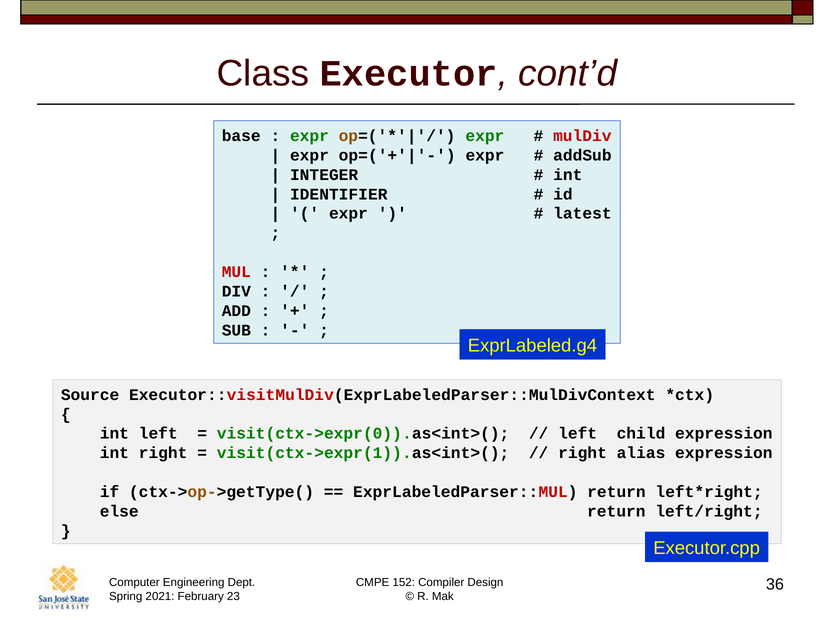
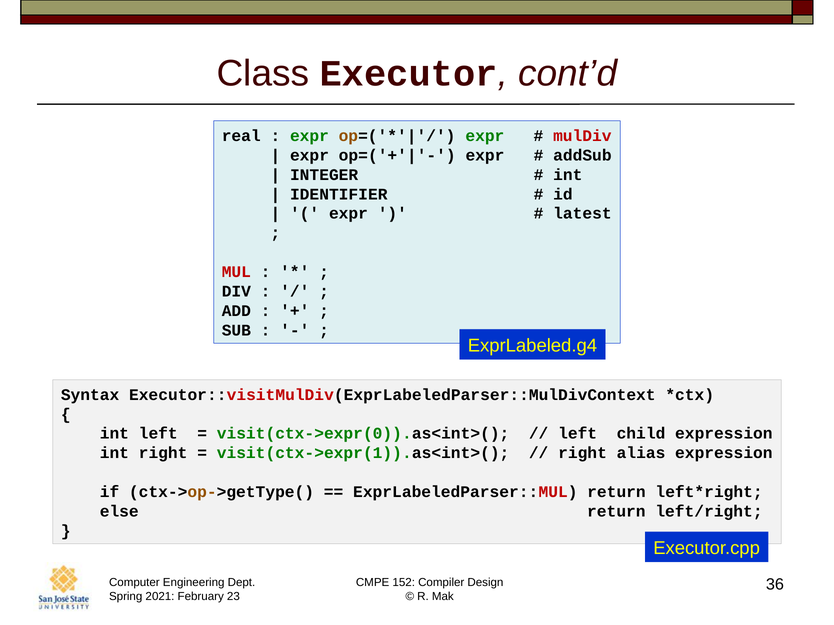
base: base -> real
Source: Source -> Syntax
